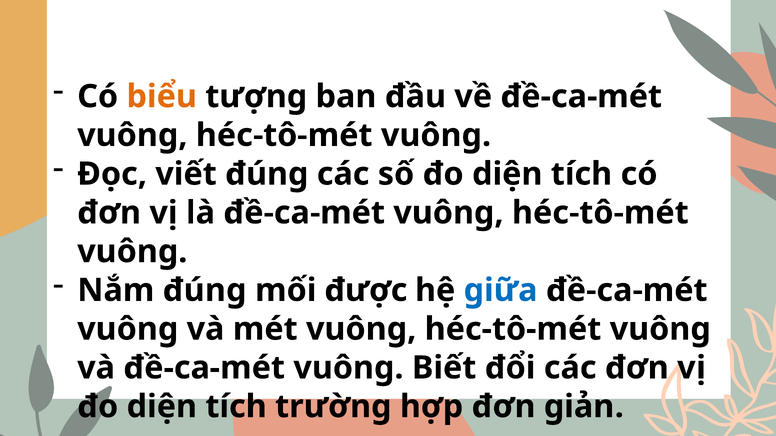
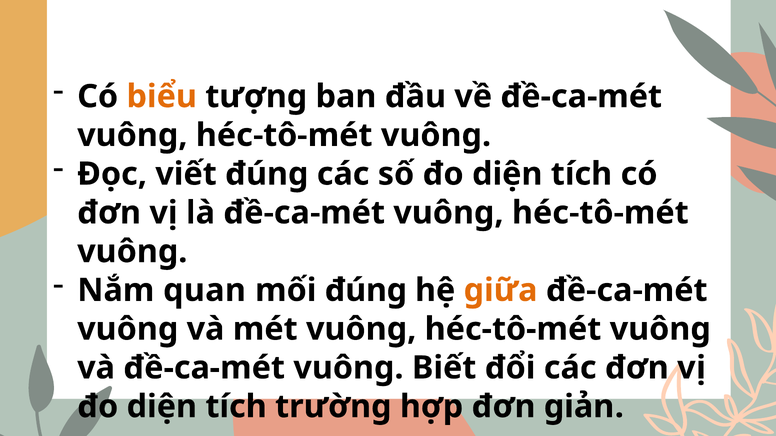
Nắm đúng: đúng -> quan
mối được: được -> đúng
giữa colour: blue -> orange
